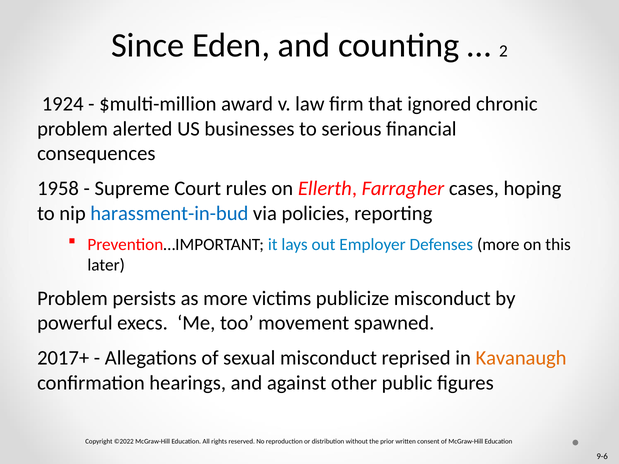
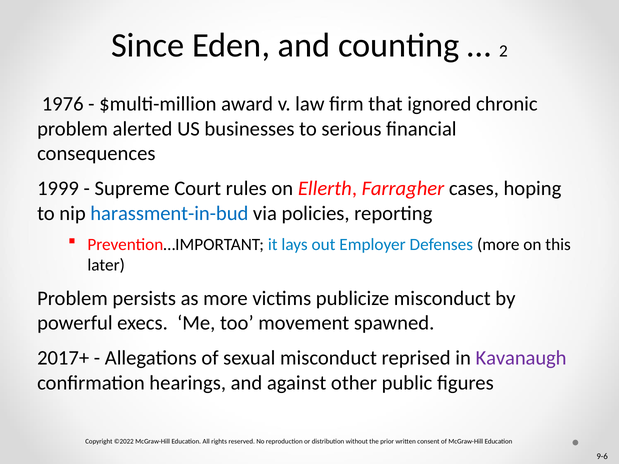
1924: 1924 -> 1976
1958: 1958 -> 1999
Kavanaugh colour: orange -> purple
